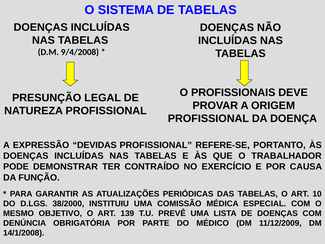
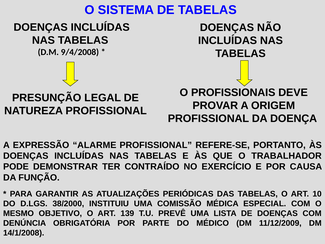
DEVIDAS: DEVIDAS -> ALARME
